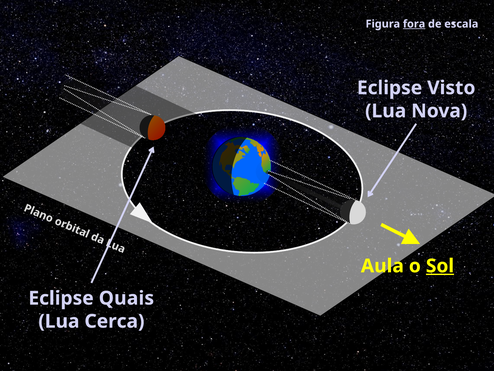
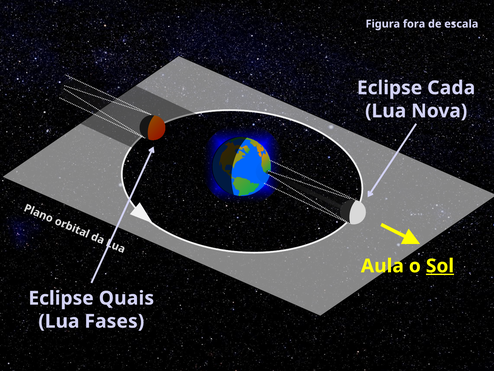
fora underline: present -> none
Visto: Visto -> Cada
Cerca: Cerca -> Fases
